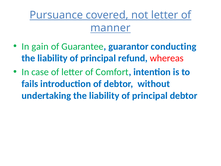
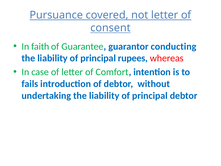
manner: manner -> consent
gain: gain -> faith
refund: refund -> rupees
